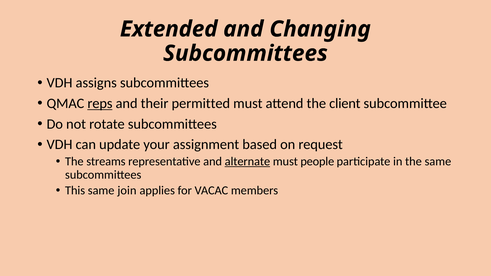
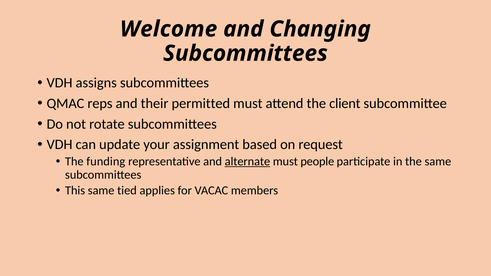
Extended: Extended -> Welcome
reps underline: present -> none
streams: streams -> funding
join: join -> tied
